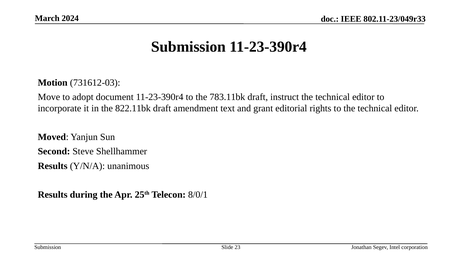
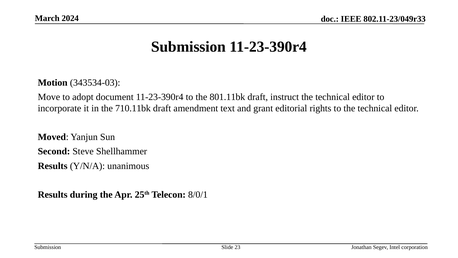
731612-03: 731612-03 -> 343534-03
783.11bk: 783.11bk -> 801.11bk
822.11bk: 822.11bk -> 710.11bk
